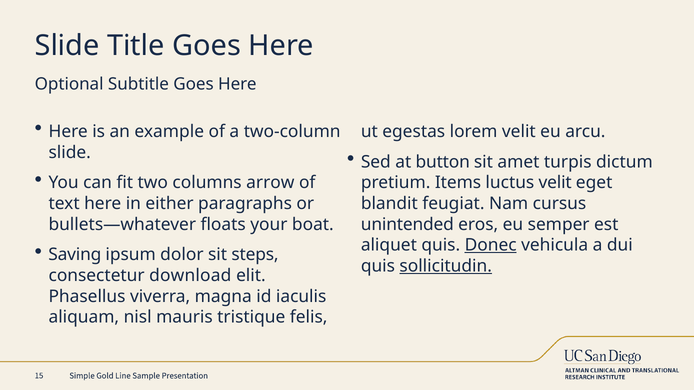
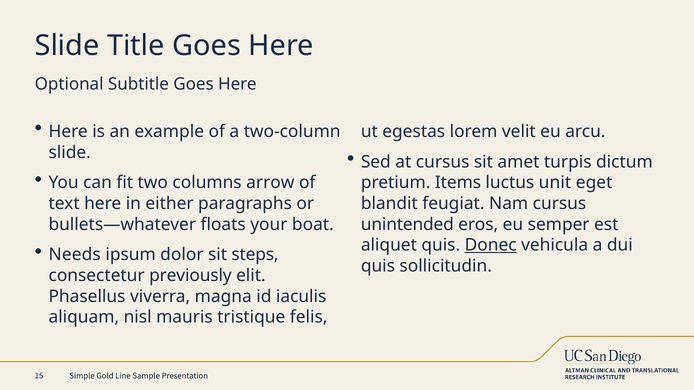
at button: button -> cursus
luctus velit: velit -> unit
Saving: Saving -> Needs
sollicitudin underline: present -> none
download: download -> previously
